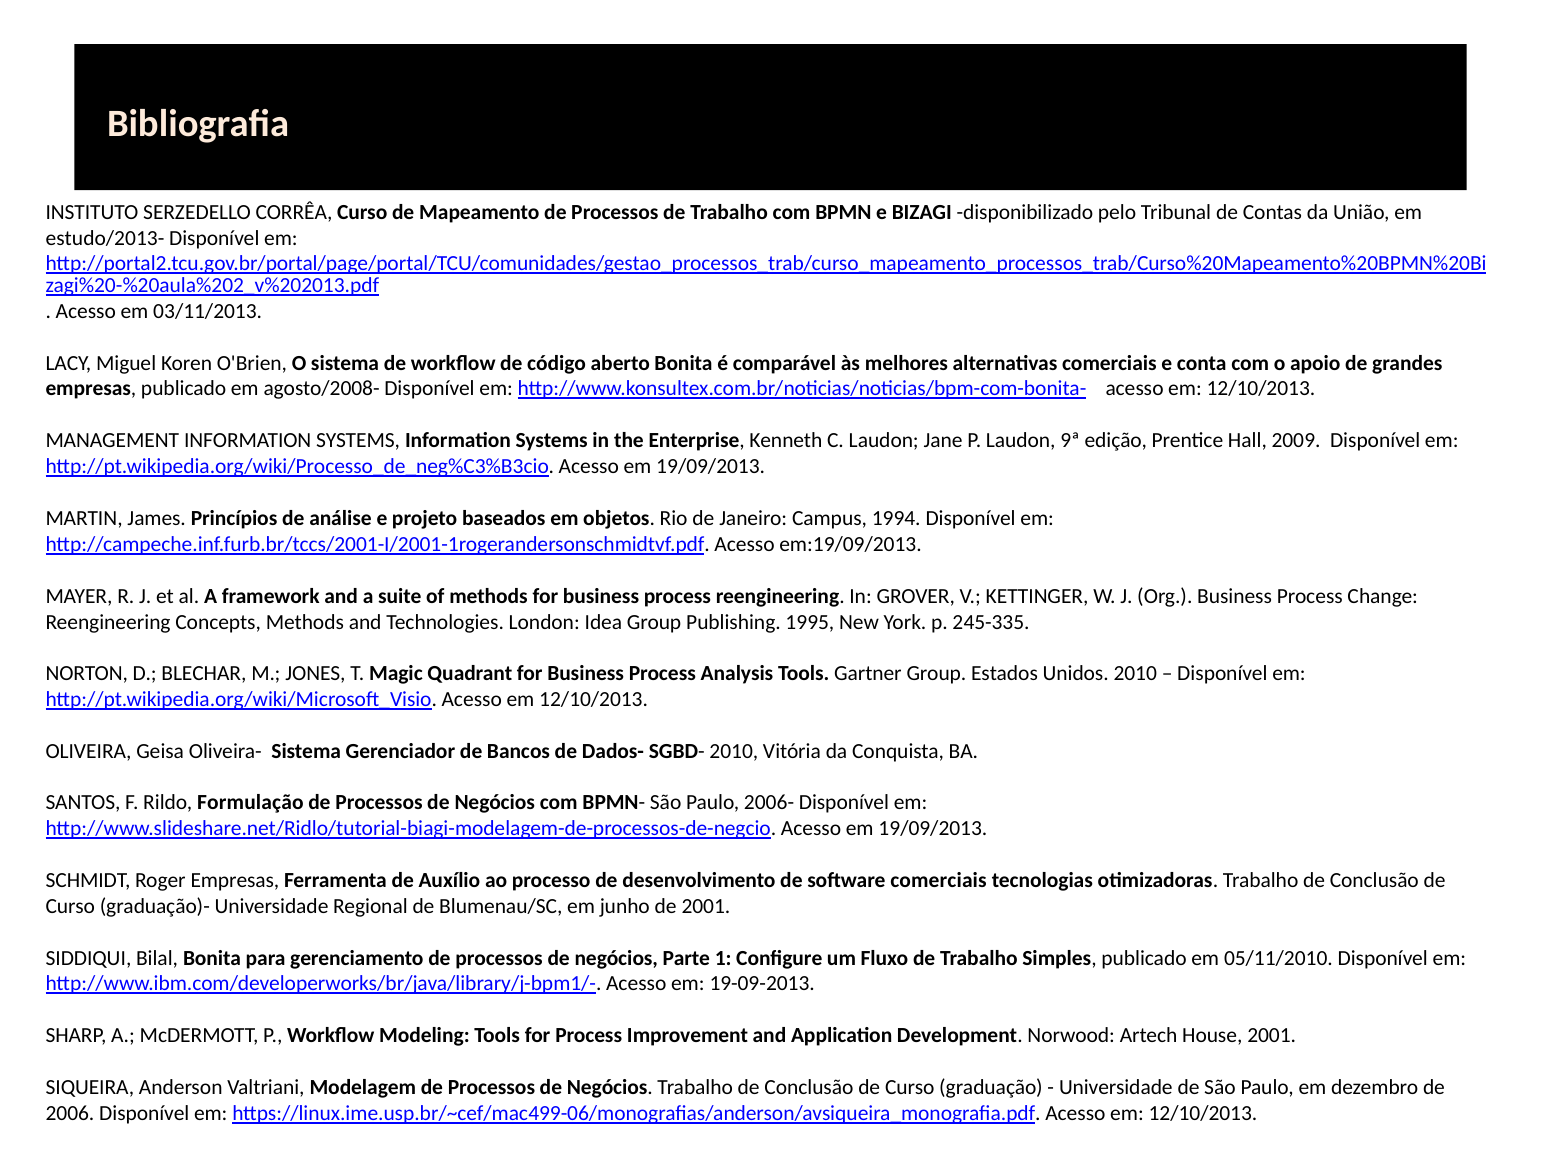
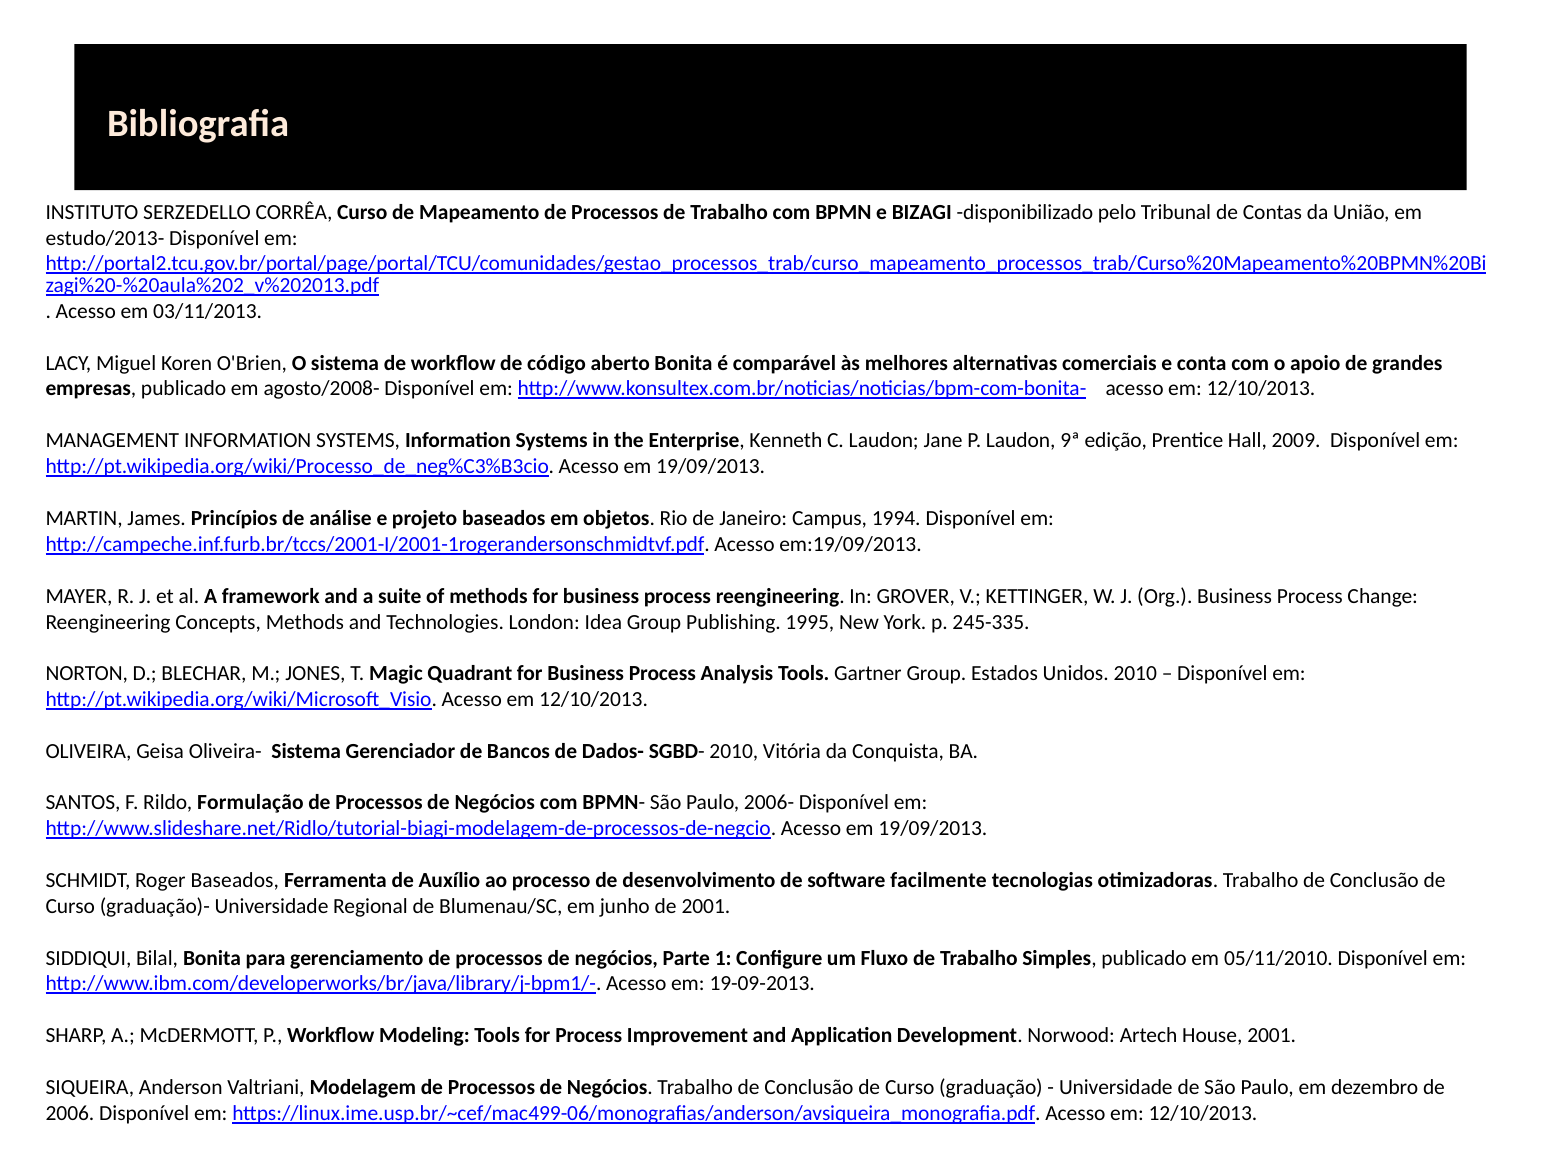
Roger Empresas: Empresas -> Baseados
software comerciais: comerciais -> facilmente
